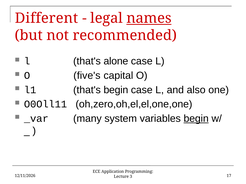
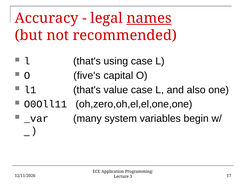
Different: Different -> Accuracy
alone: alone -> using
that's begin: begin -> value
begin at (196, 119) underline: present -> none
